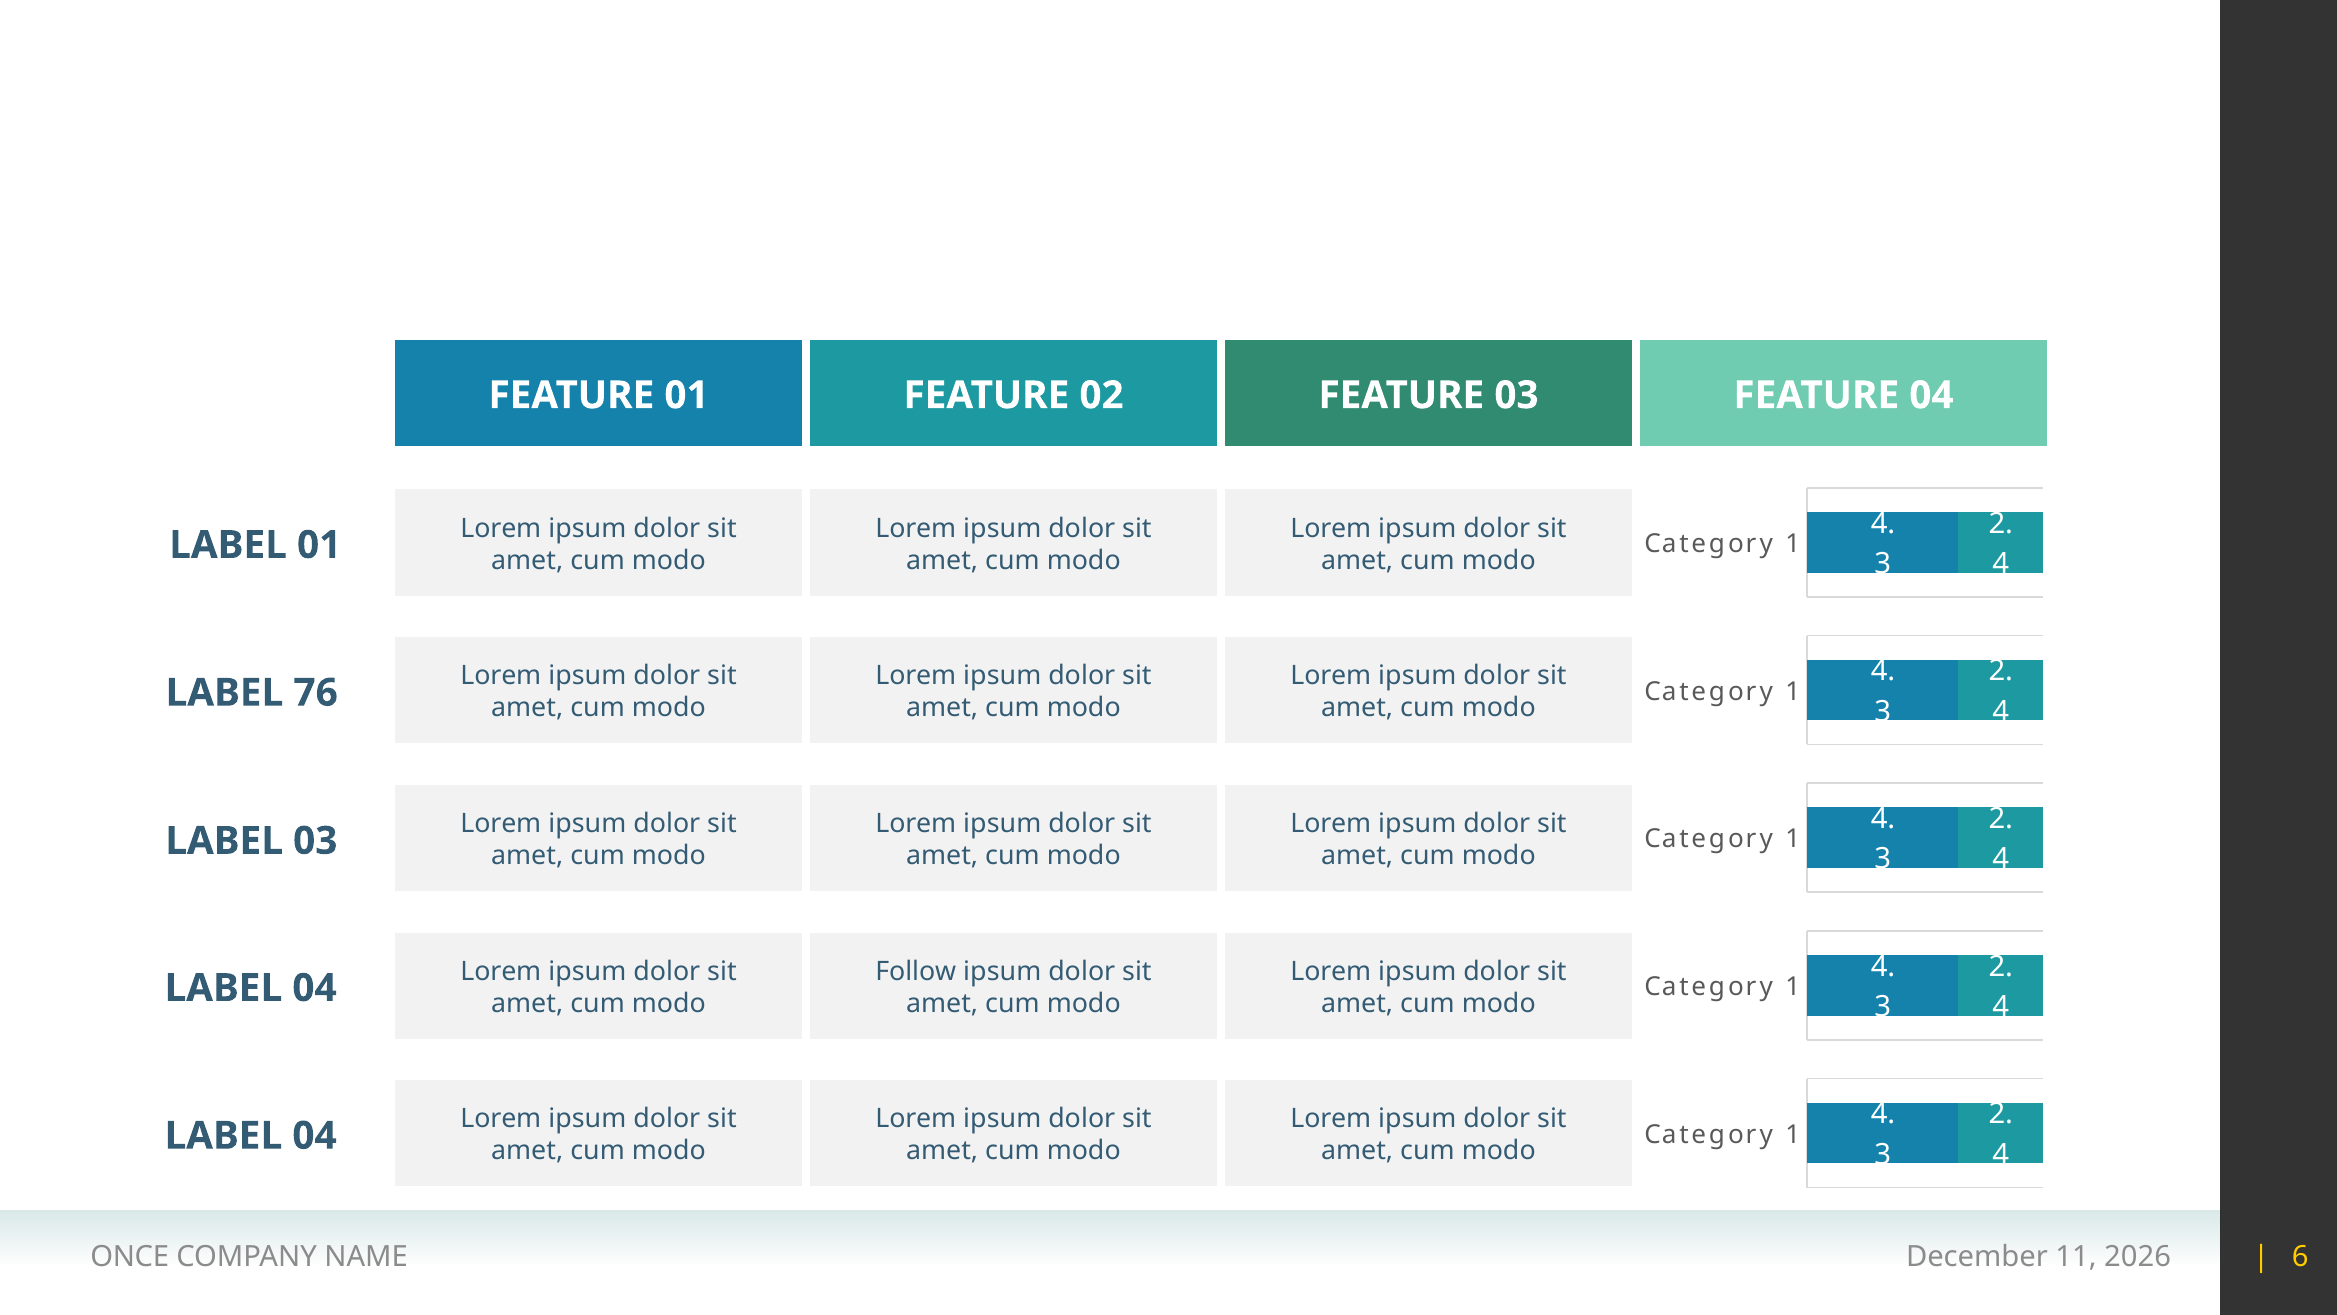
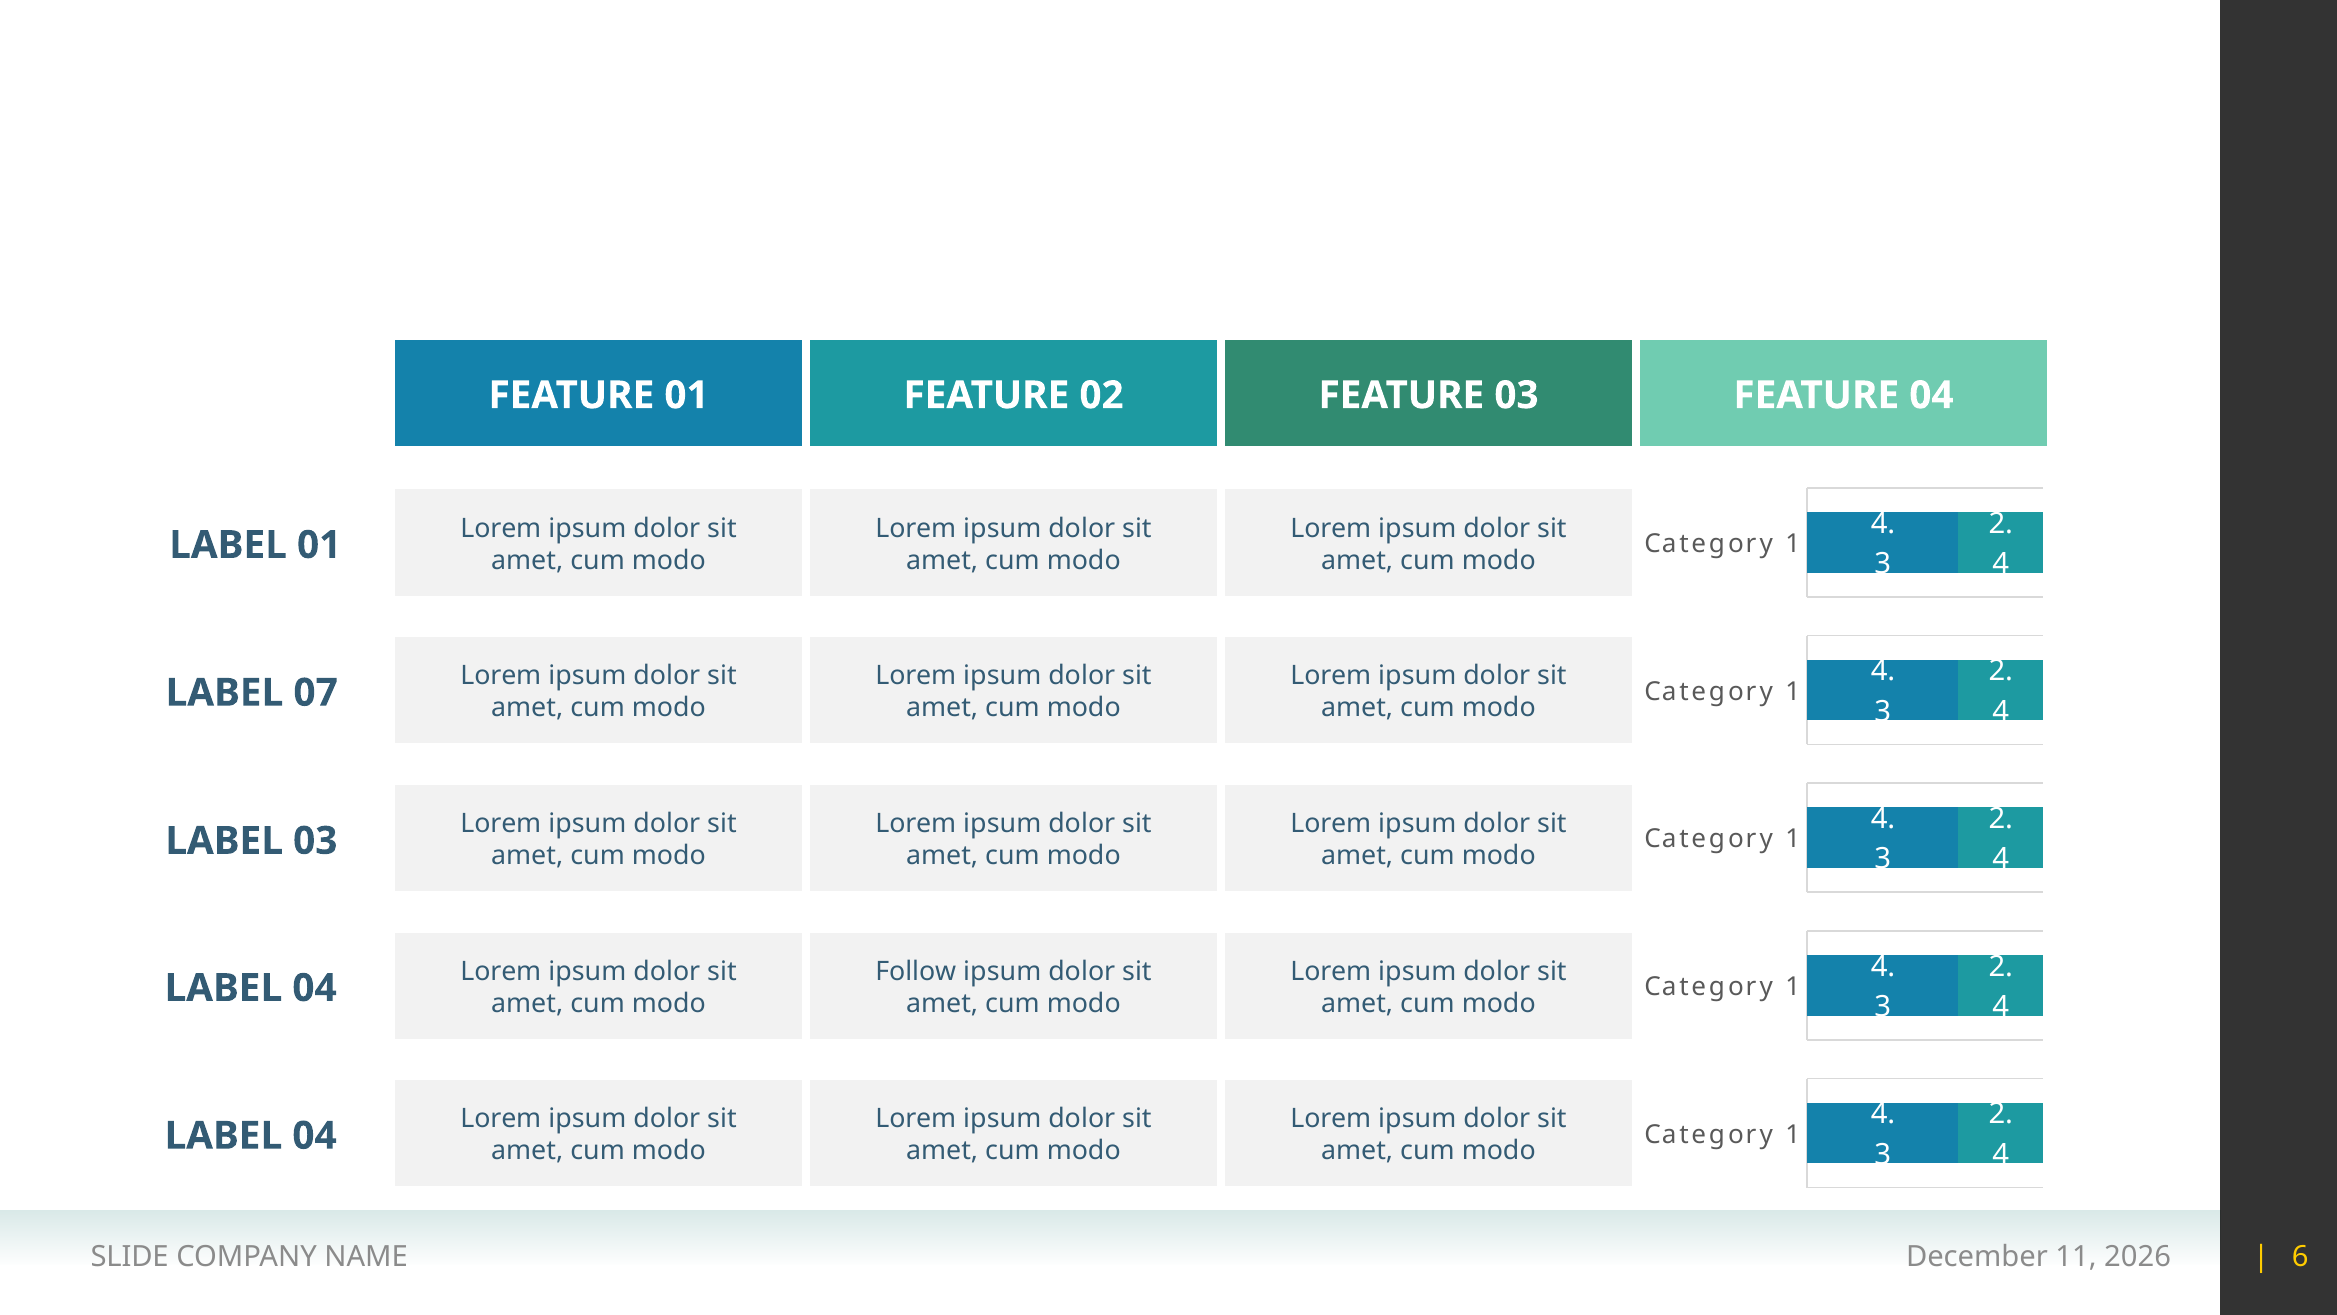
76: 76 -> 07
ONCE: ONCE -> SLIDE
